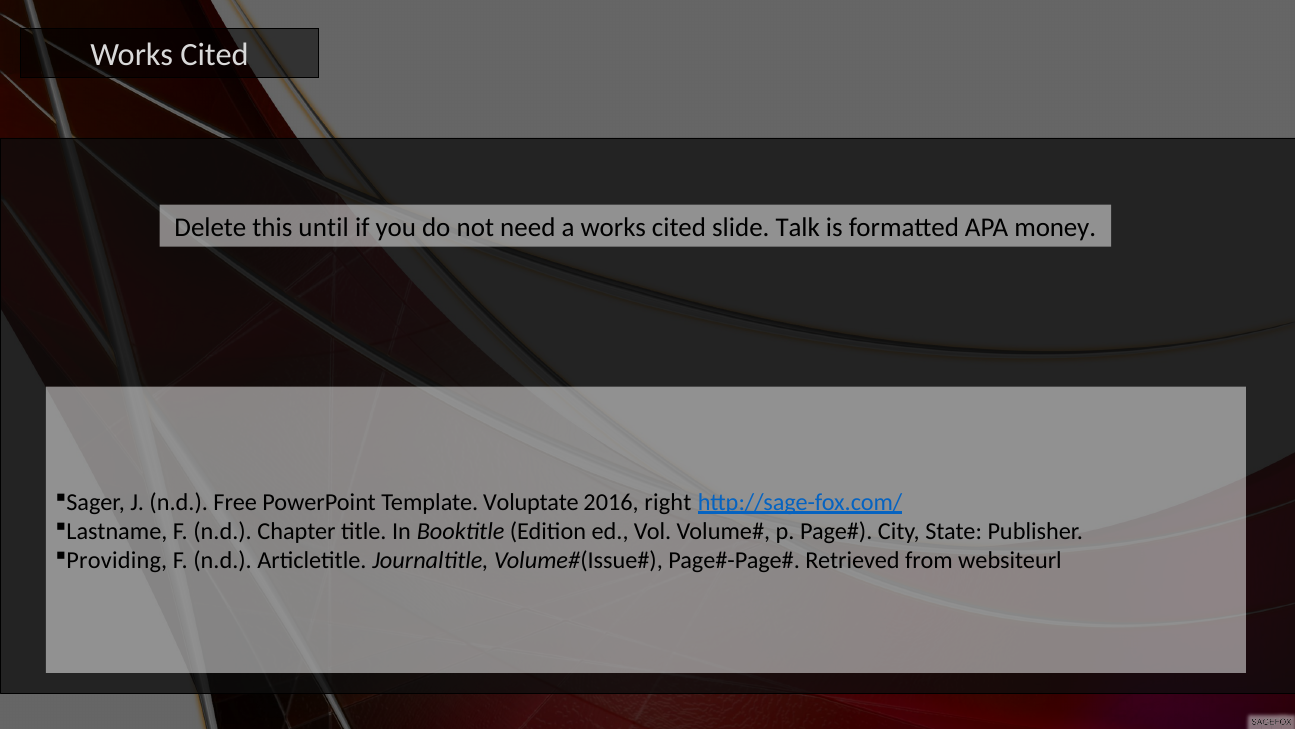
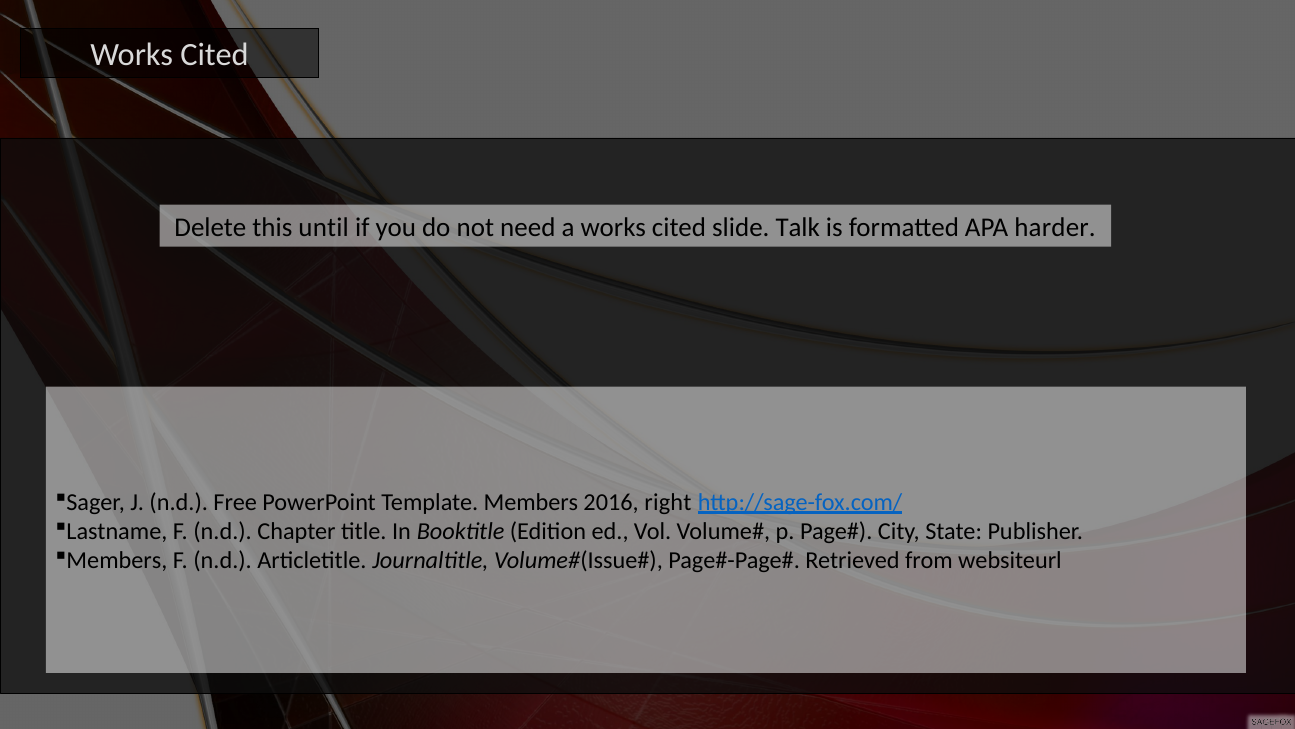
money: money -> harder
Template Voluptate: Voluptate -> Members
Providing at (117, 560): Providing -> Members
